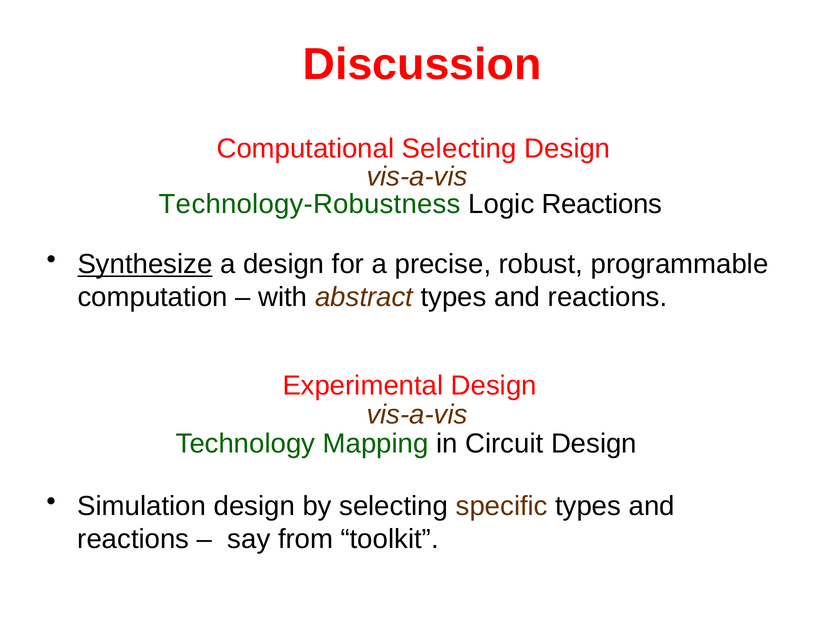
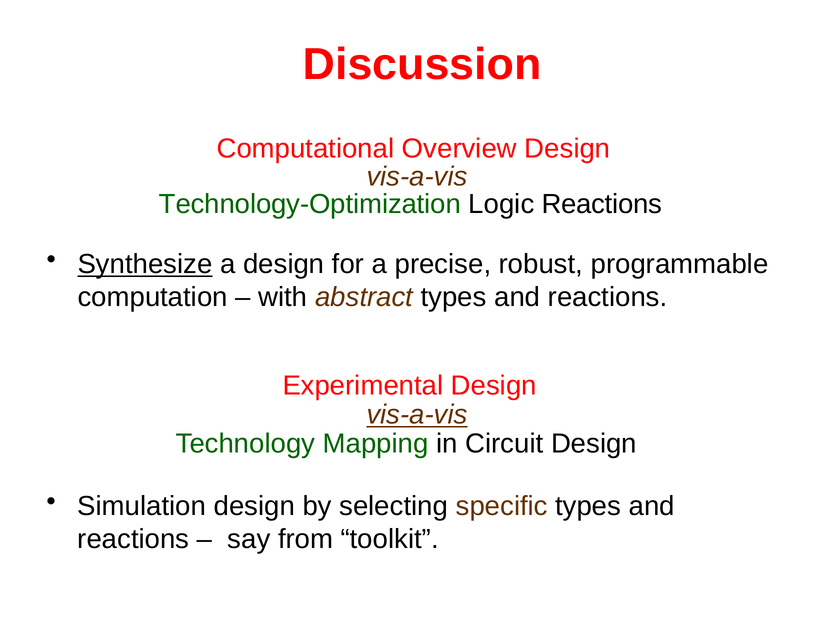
Computational Selecting: Selecting -> Overview
Technology-Robustness: Technology-Robustness -> Technology-Optimization
vis-a-vis at (417, 415) underline: none -> present
